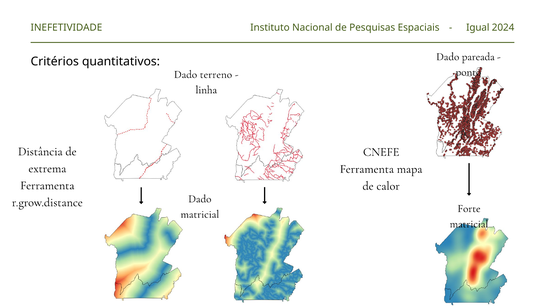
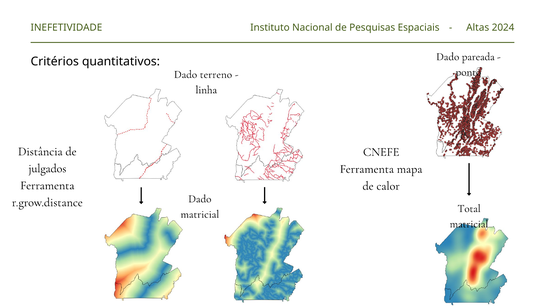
Igual: Igual -> Altas
extrema: extrema -> julgados
Forte: Forte -> Total
